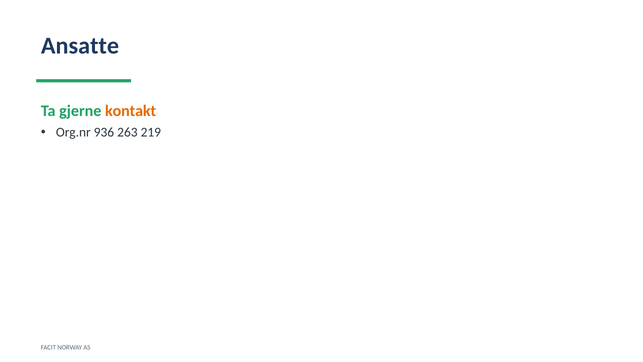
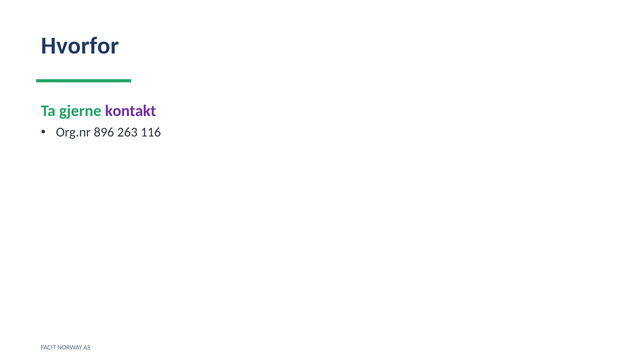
Ansatte: Ansatte -> Hvorfor
kontakt colour: orange -> purple
936: 936 -> 896
219: 219 -> 116
